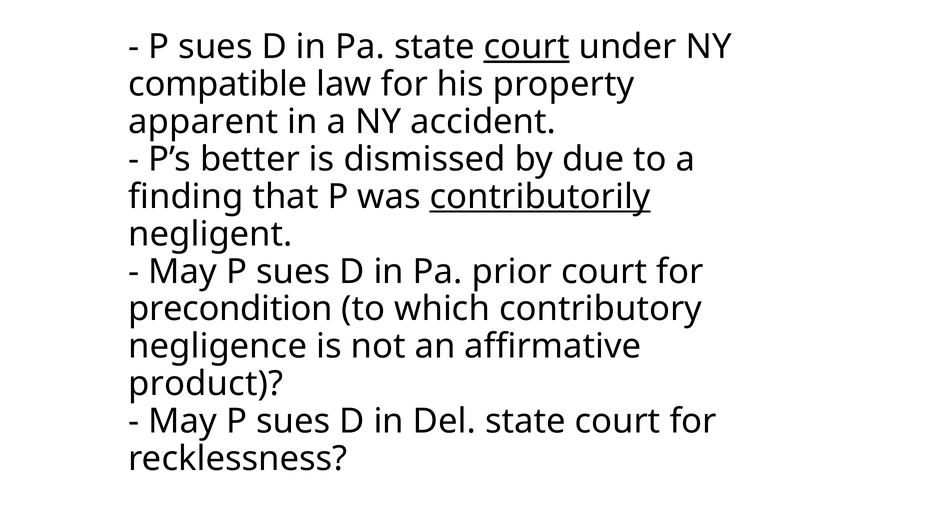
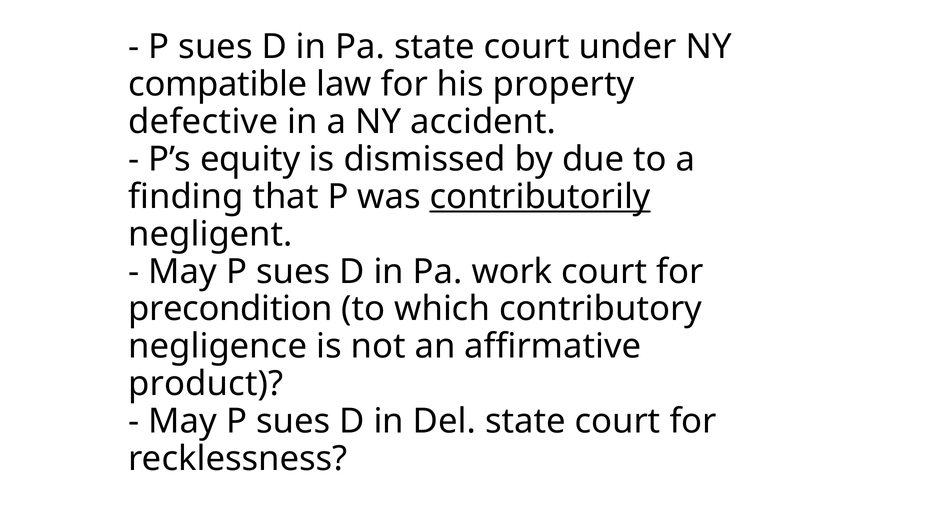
court at (527, 47) underline: present -> none
apparent: apparent -> defective
better: better -> equity
prior: prior -> work
